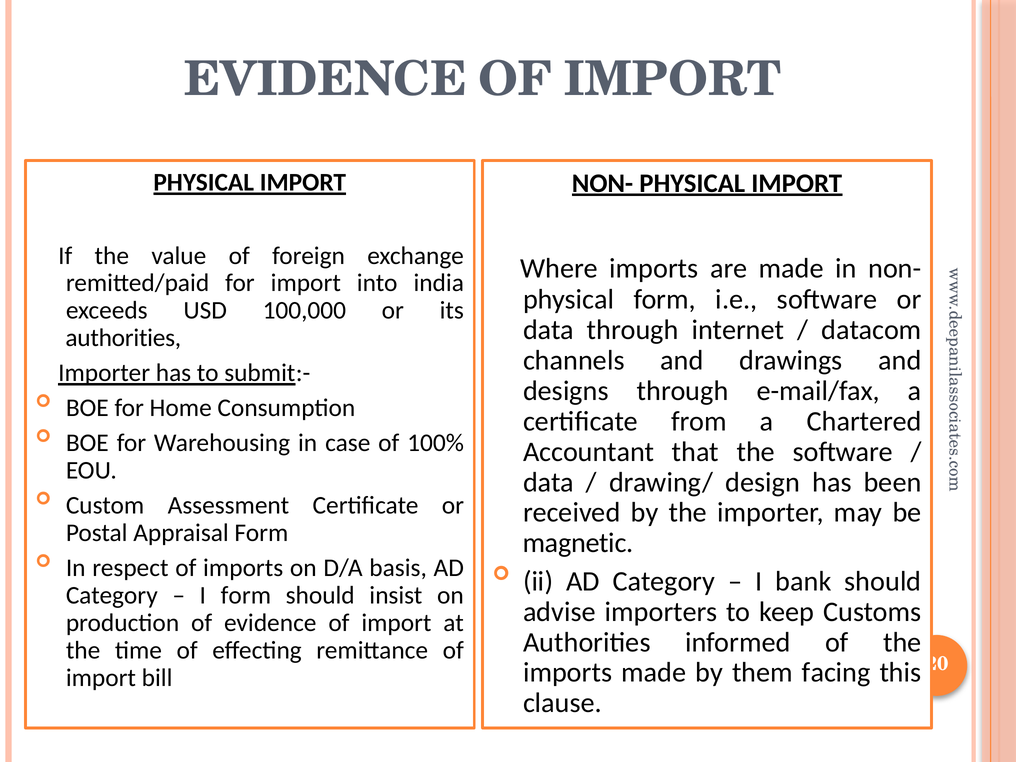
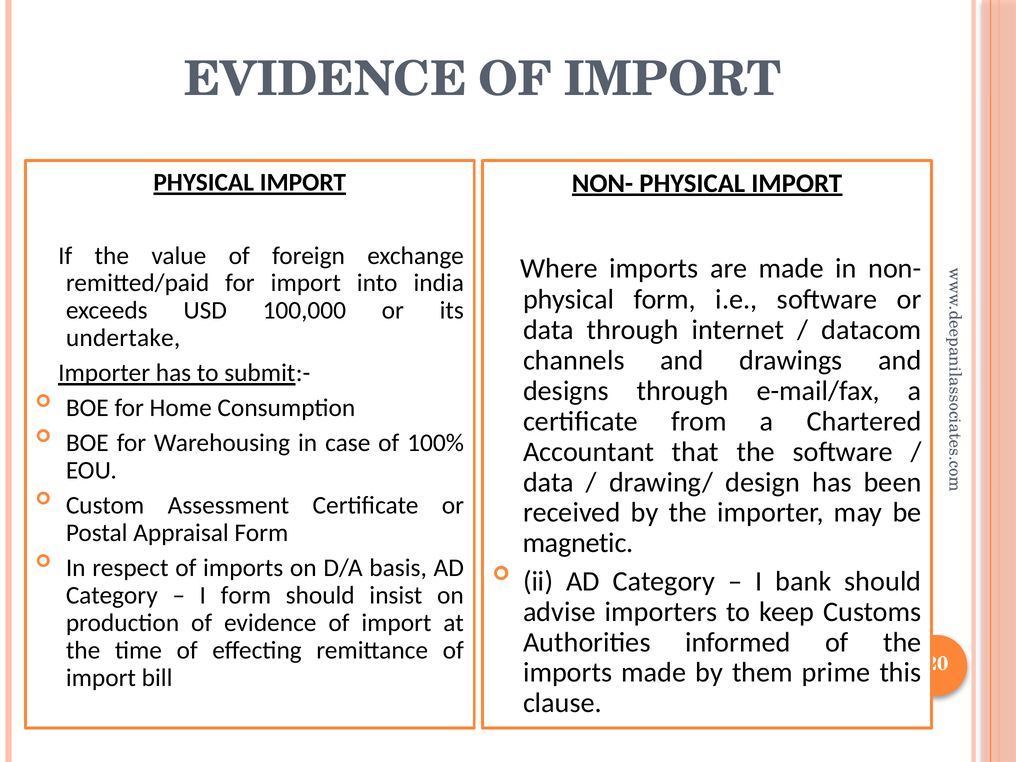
authorities at (123, 338): authorities -> undertake
facing: facing -> prime
